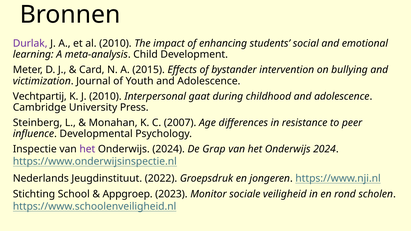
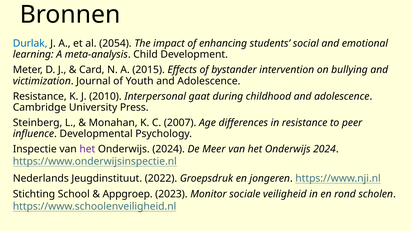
Durlak colour: purple -> blue
al 2010: 2010 -> 2054
Vechtpartij at (40, 96): Vechtpartij -> Resistance
Grap: Grap -> Meer
